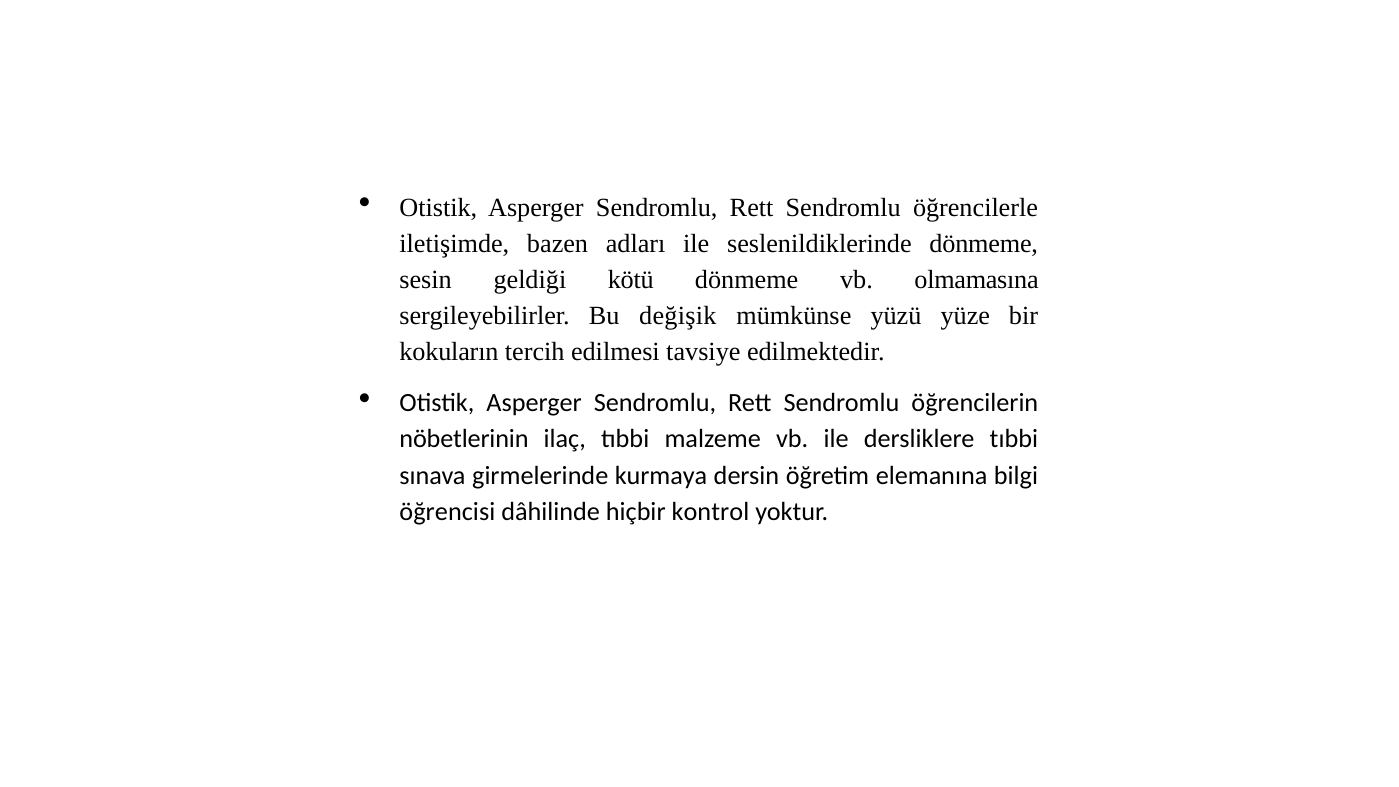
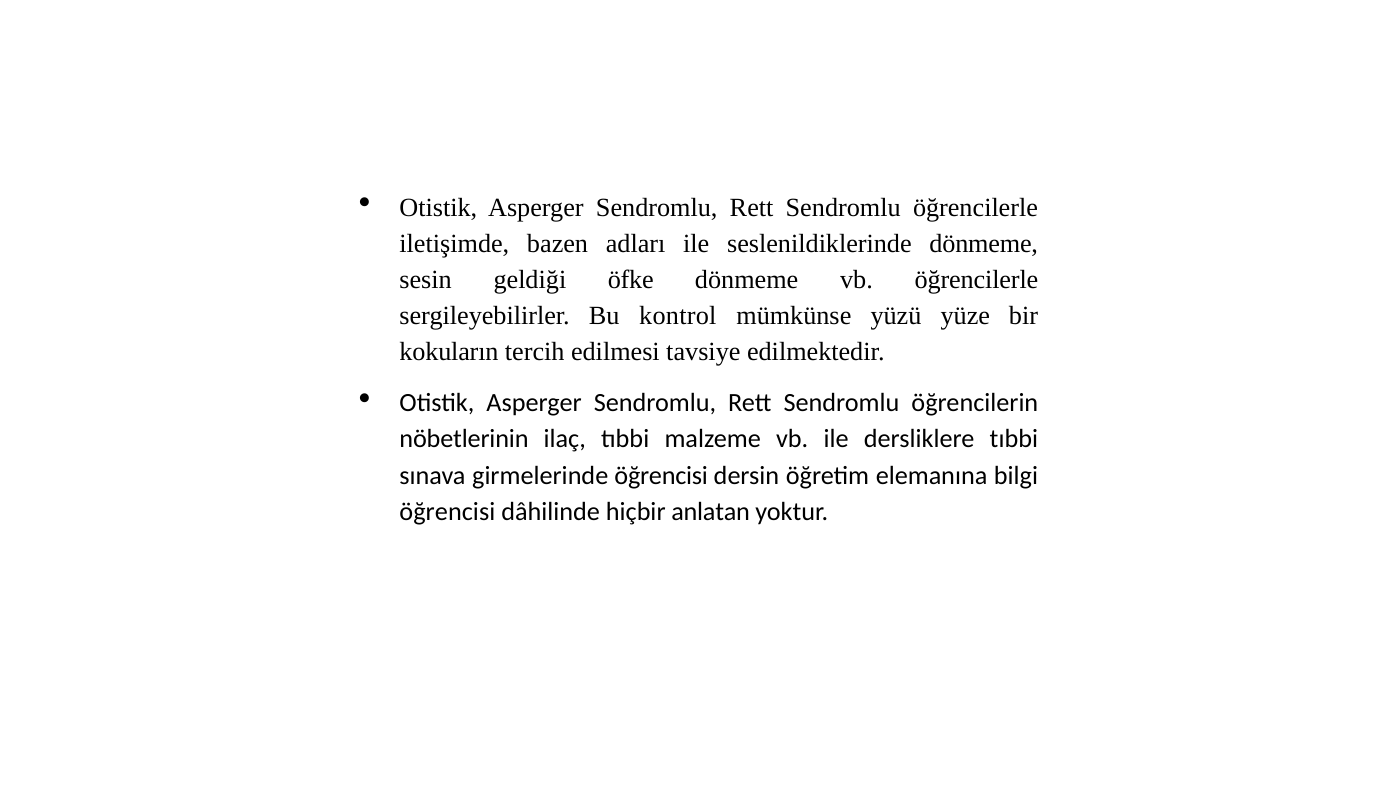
kötü: kötü -> öfke
vb olmamasına: olmamasına -> öğrencilerle
değişik: değişik -> kontrol
girmelerinde kurmaya: kurmaya -> öğrencisi
kontrol: kontrol -> anlatan
